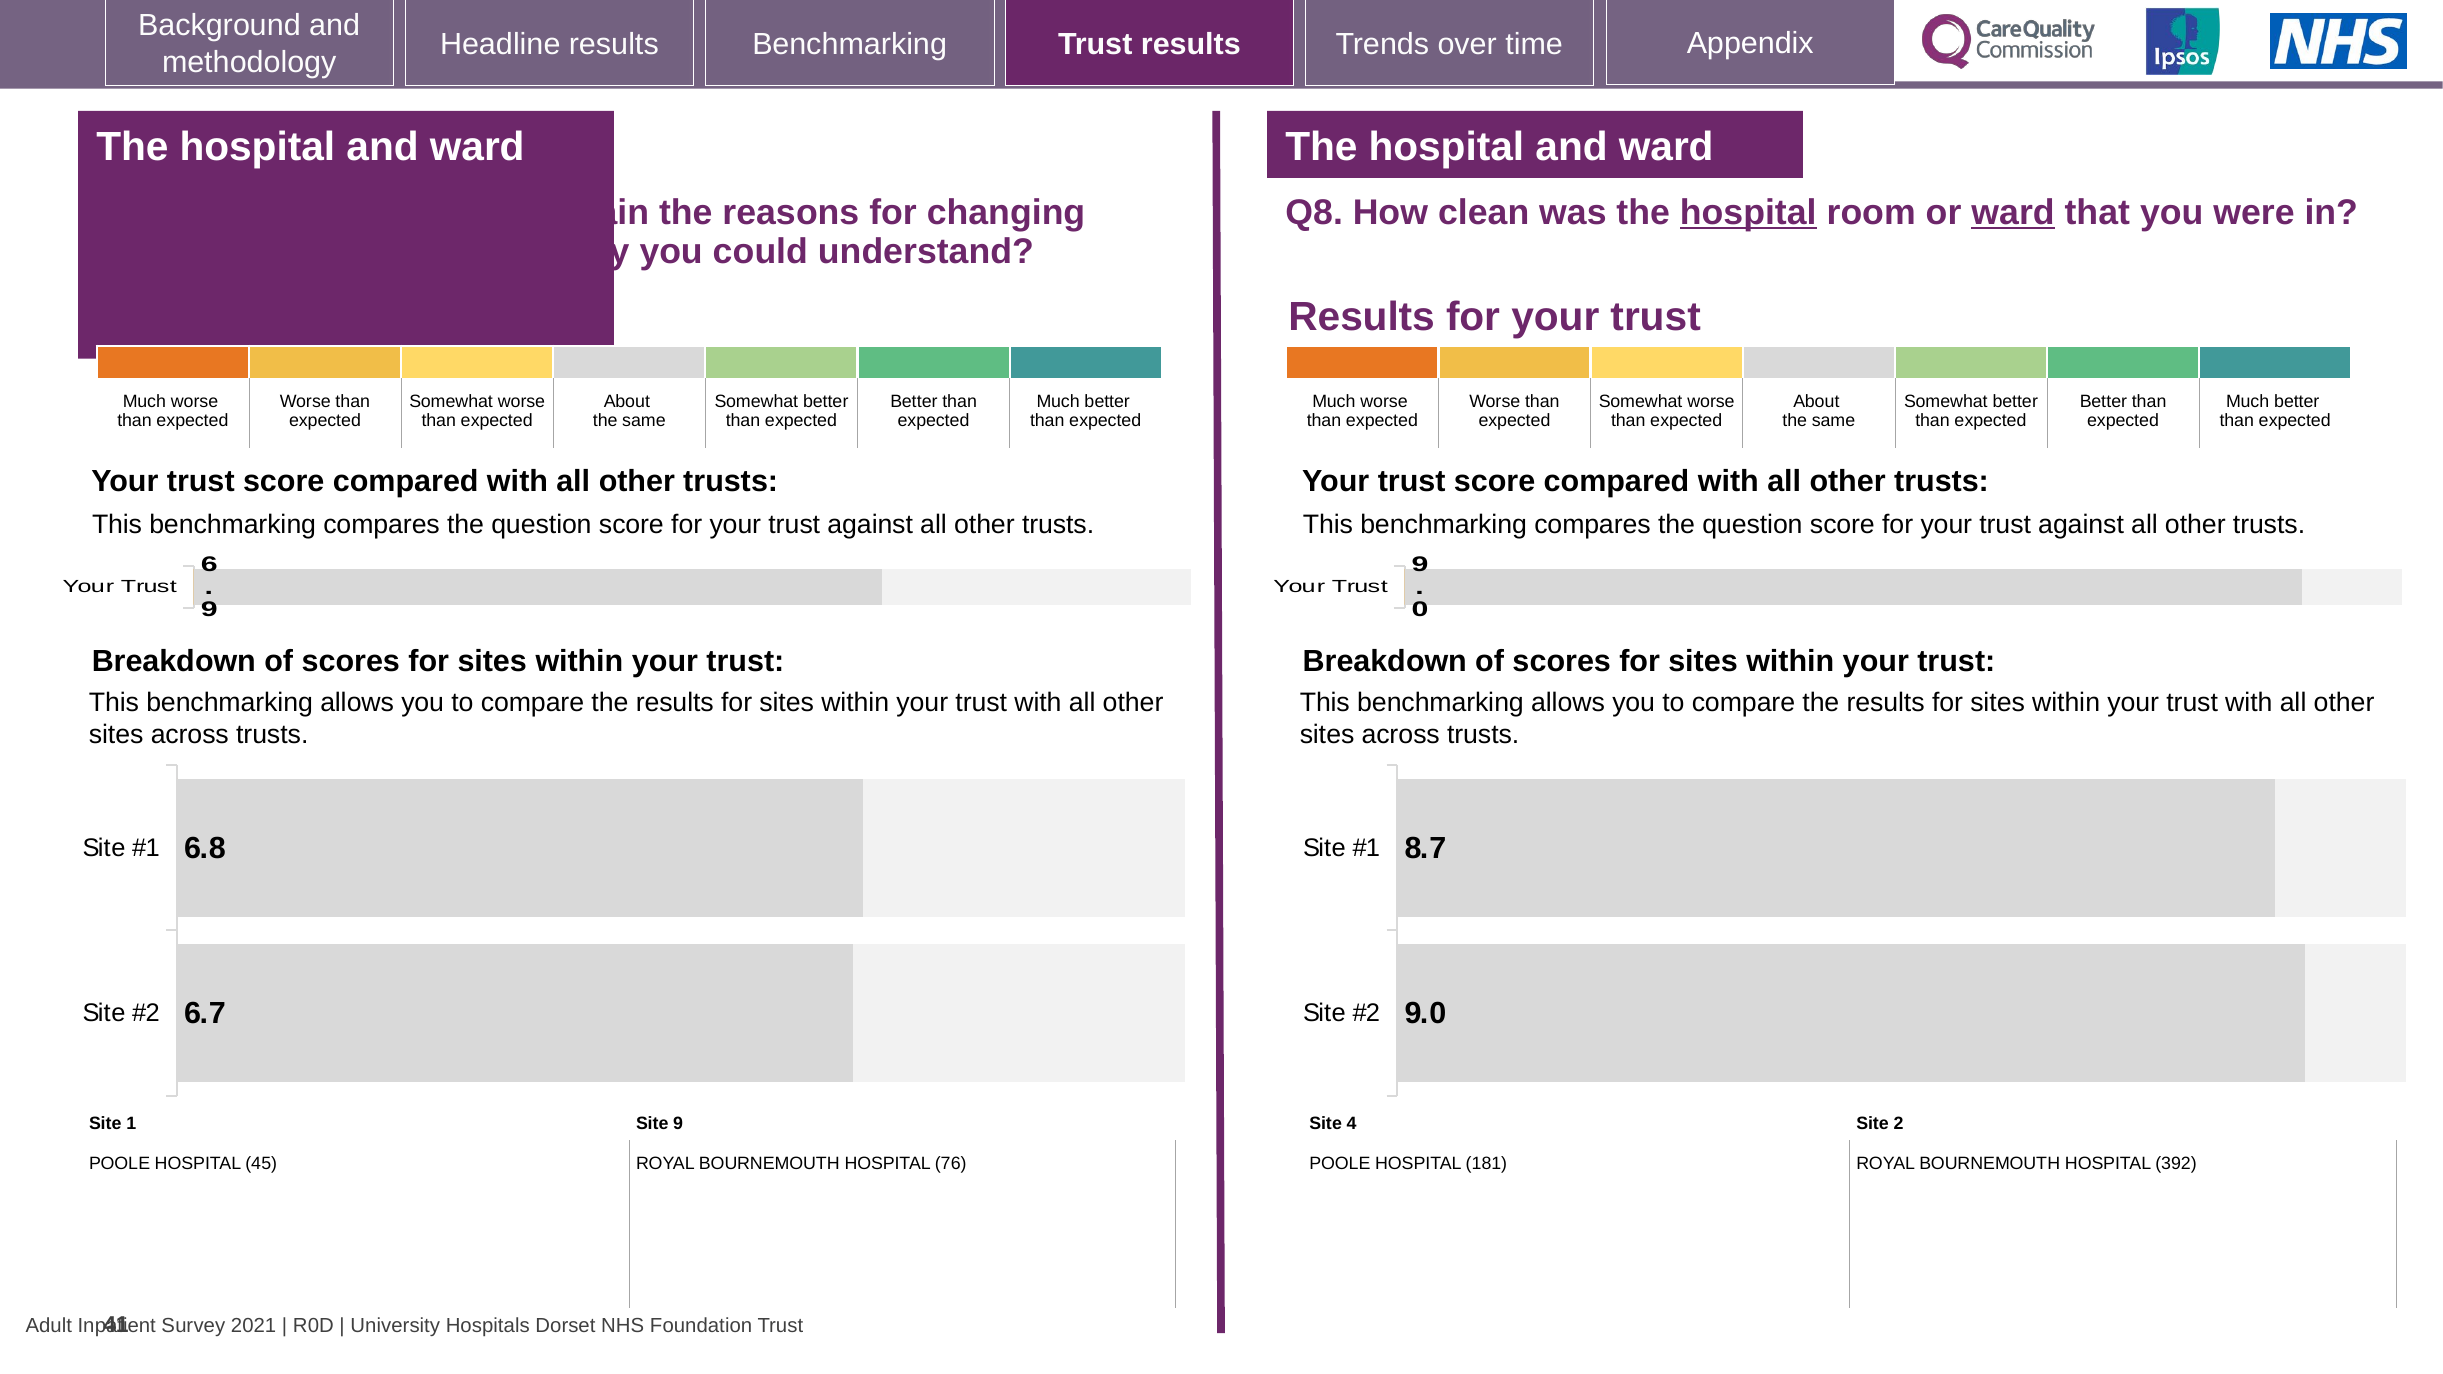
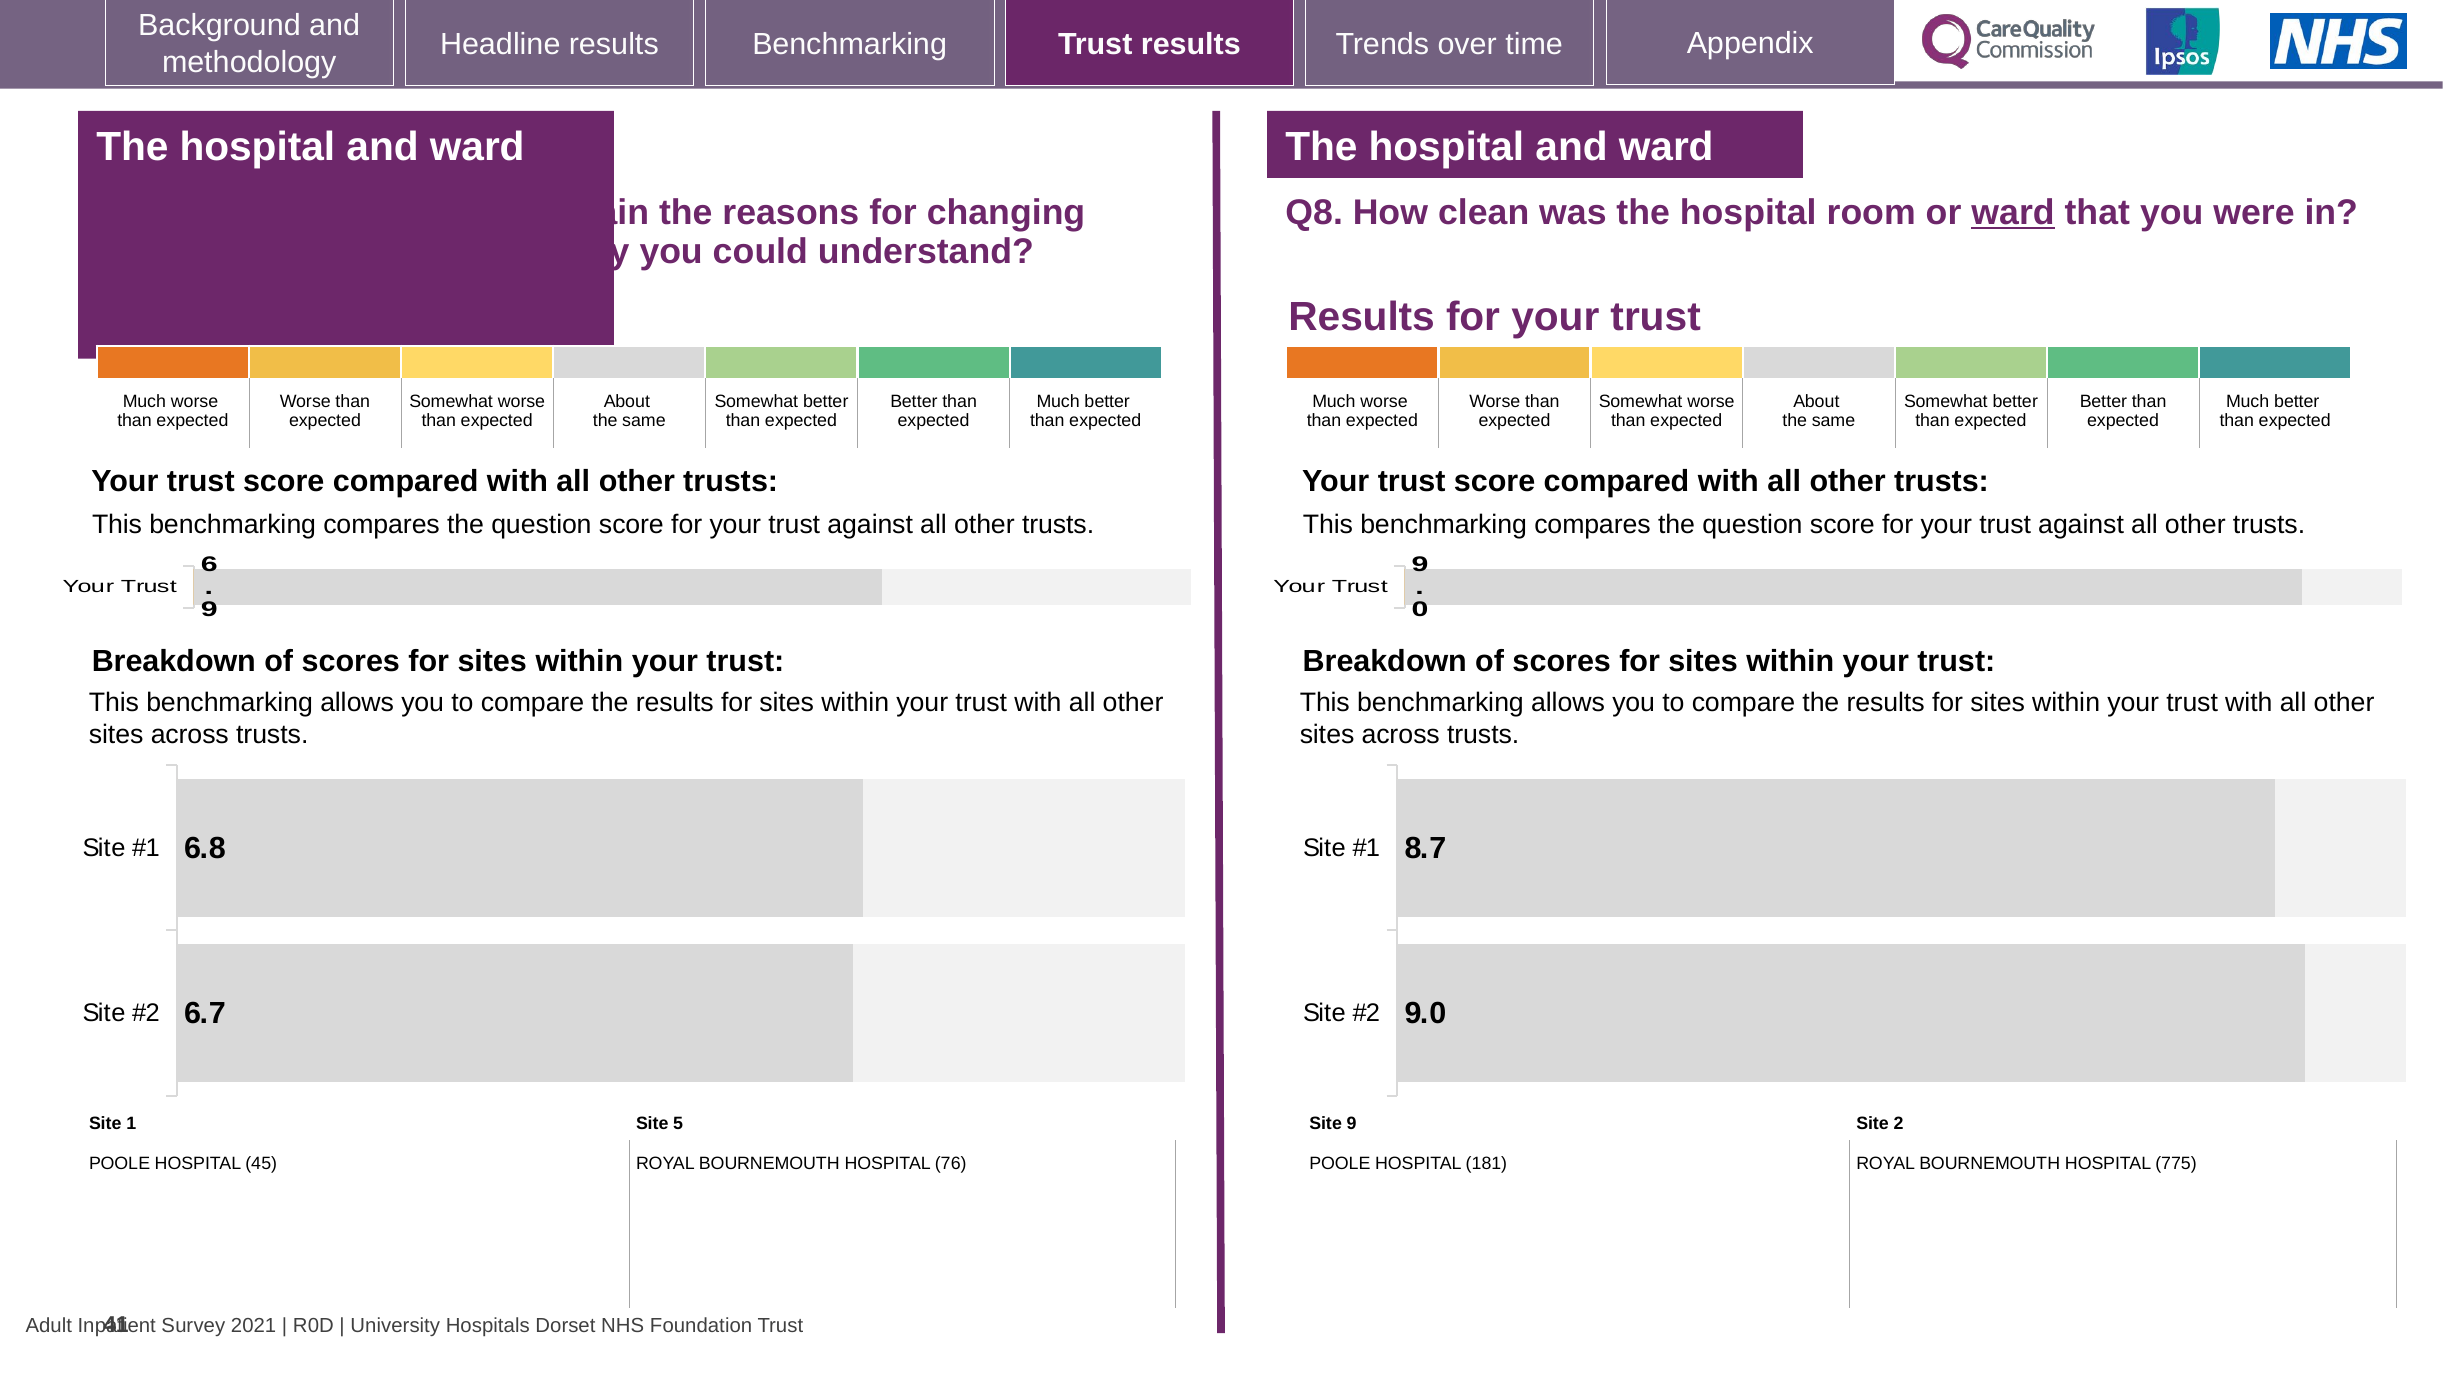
hospital at (1748, 213) underline: present -> none
Site 9: 9 -> 5
Site 4: 4 -> 9
392: 392 -> 775
